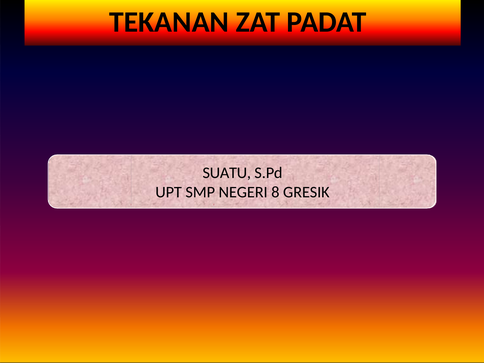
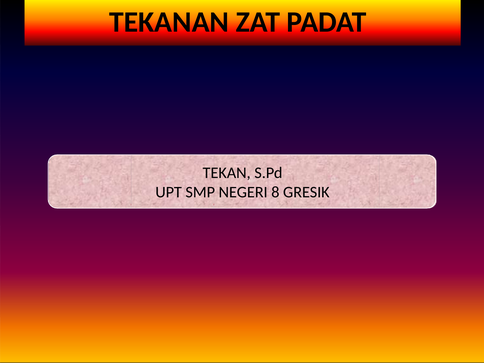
SUATU: SUATU -> TEKAN
